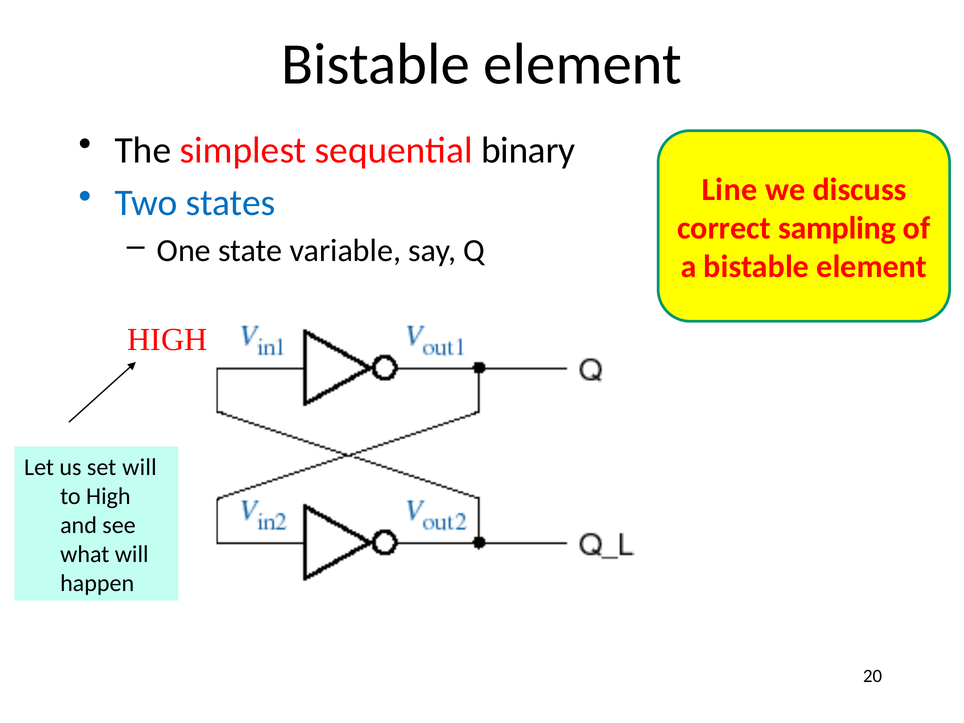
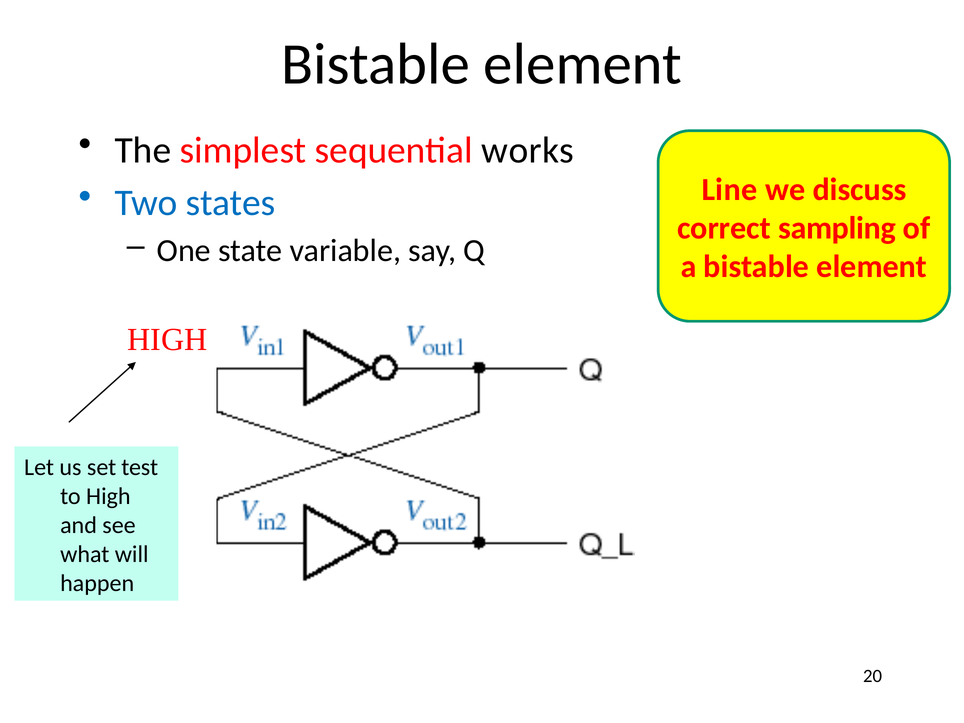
binary: binary -> works
set will: will -> test
